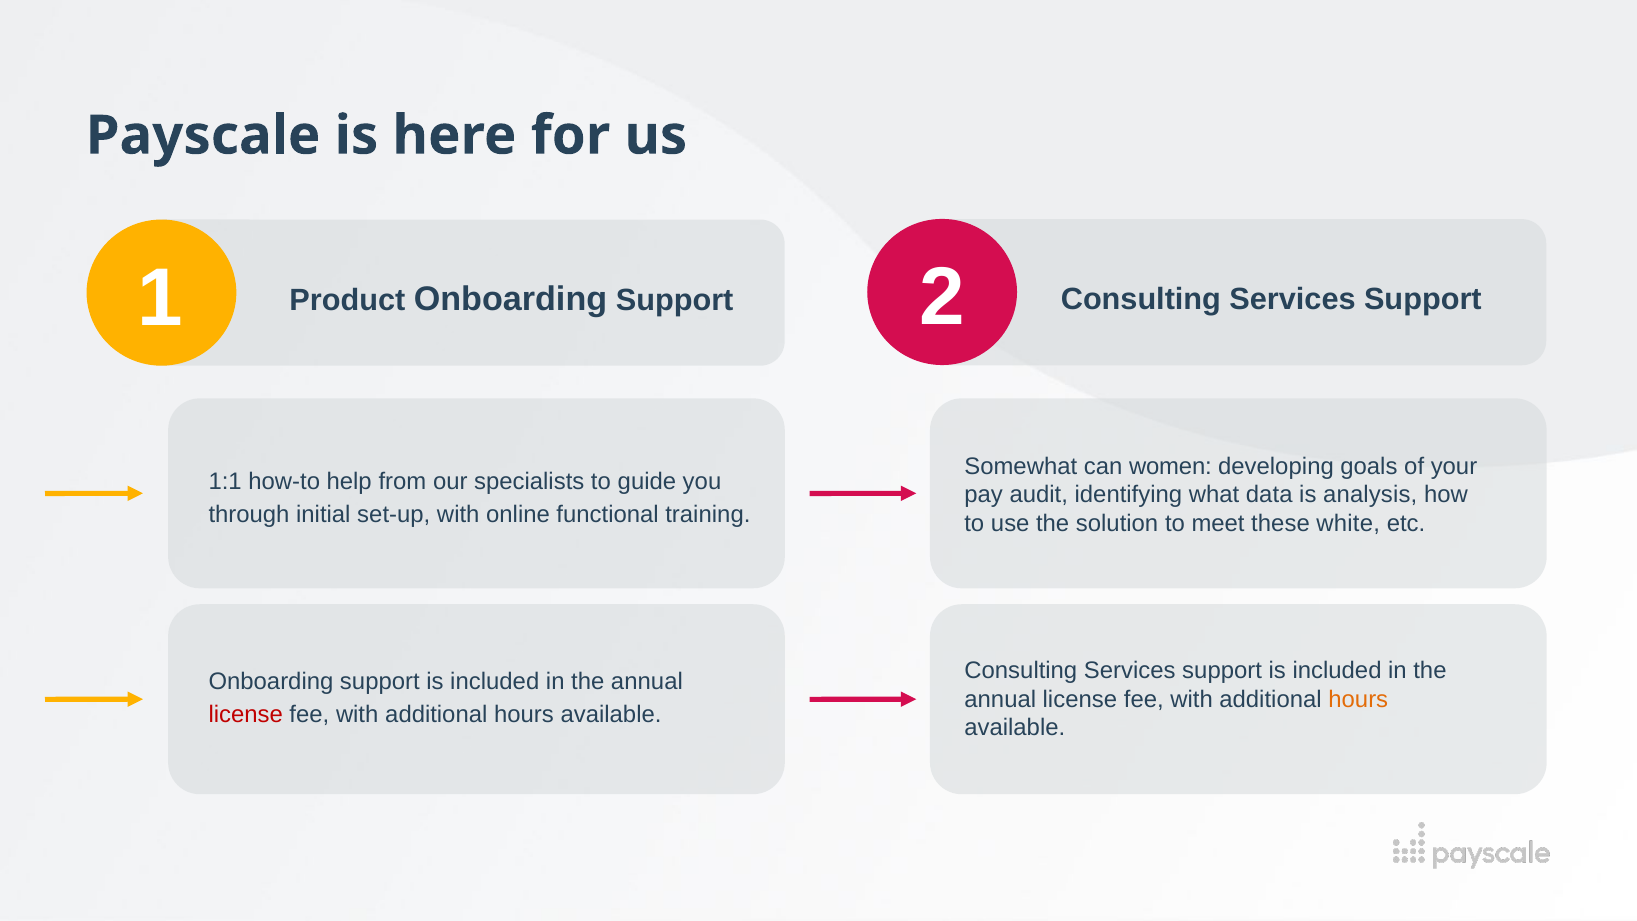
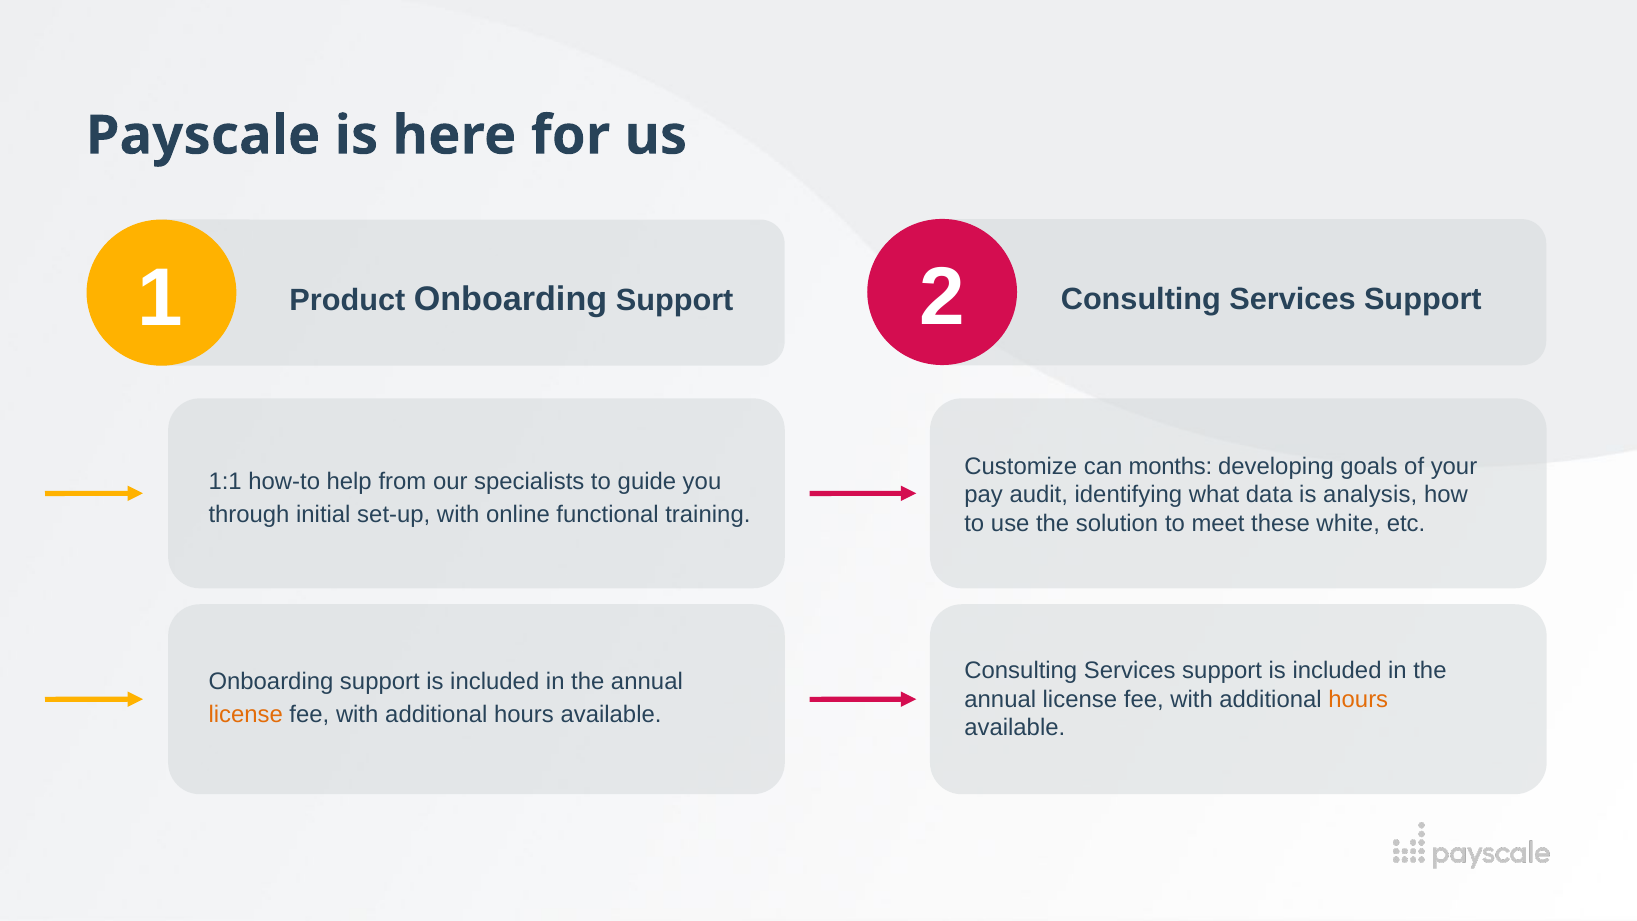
Somewhat: Somewhat -> Customize
women: women -> months
license at (246, 715) colour: red -> orange
